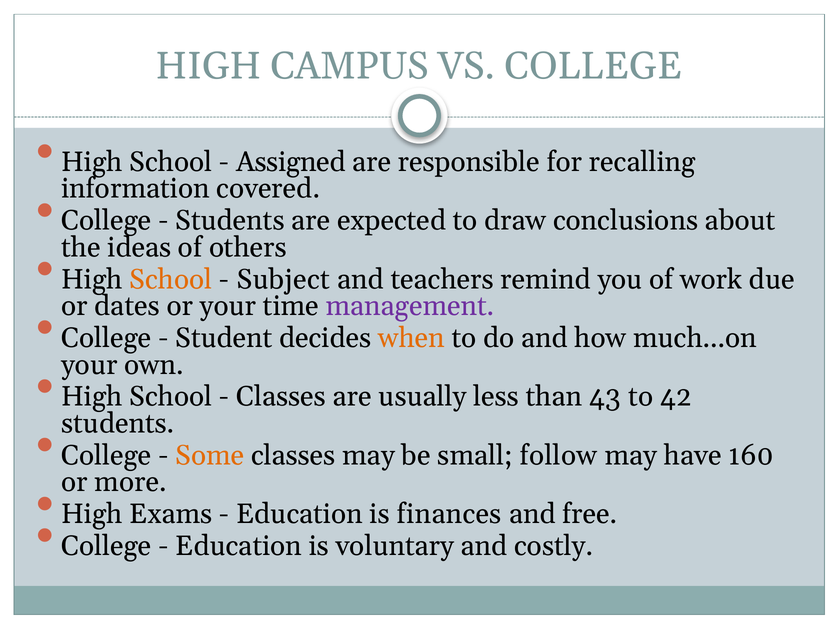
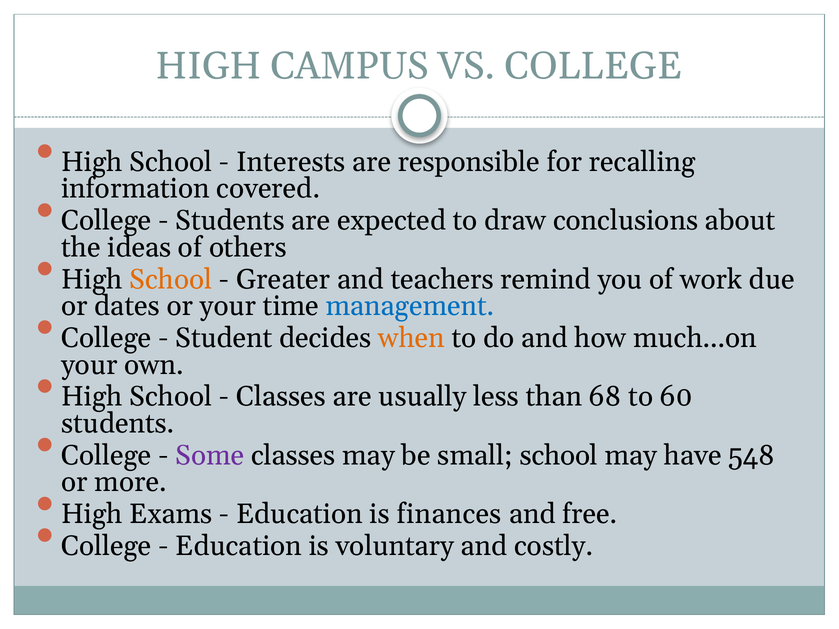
Assigned: Assigned -> Interests
Subject: Subject -> Greater
management colour: purple -> blue
43: 43 -> 68
42: 42 -> 60
Some colour: orange -> purple
small follow: follow -> school
160: 160 -> 548
